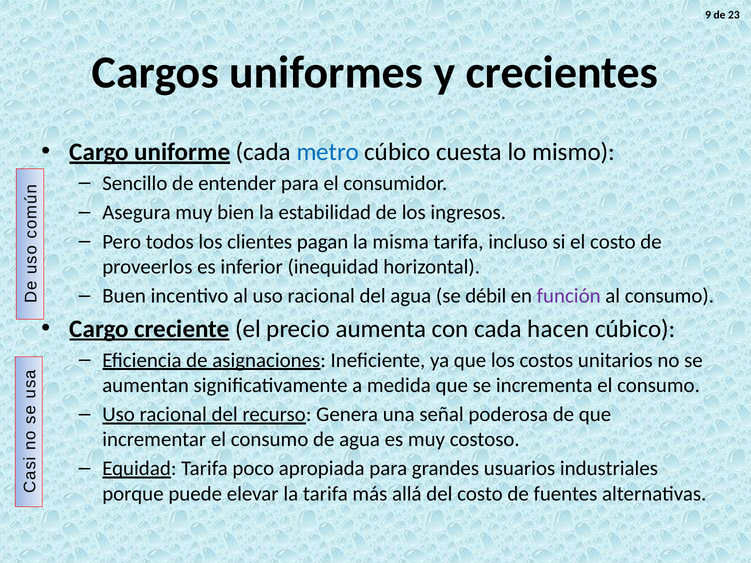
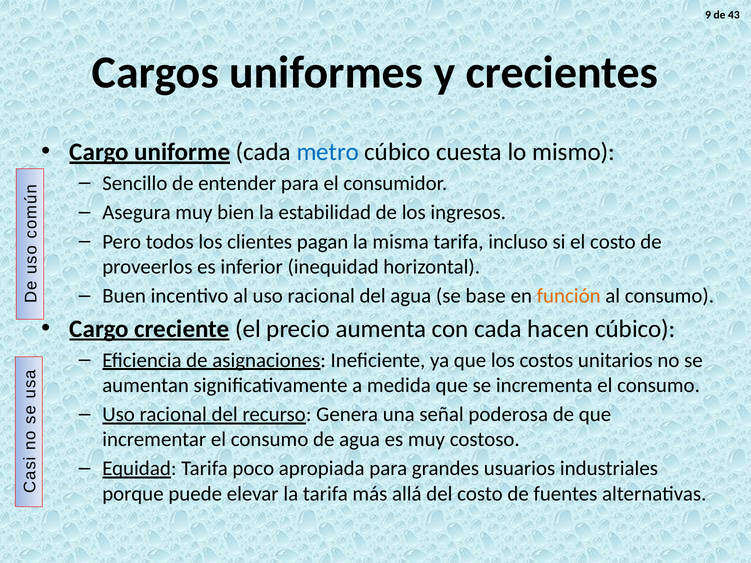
23: 23 -> 43
débil: débil -> base
función colour: purple -> orange
